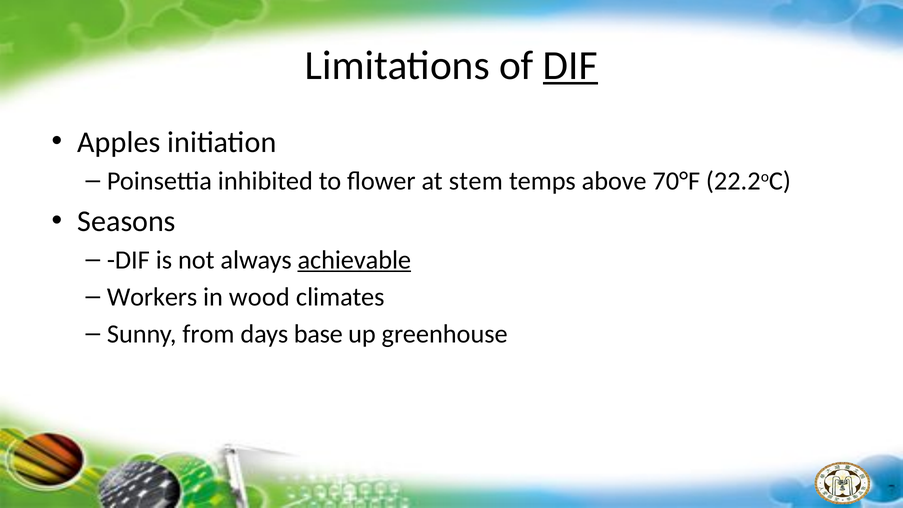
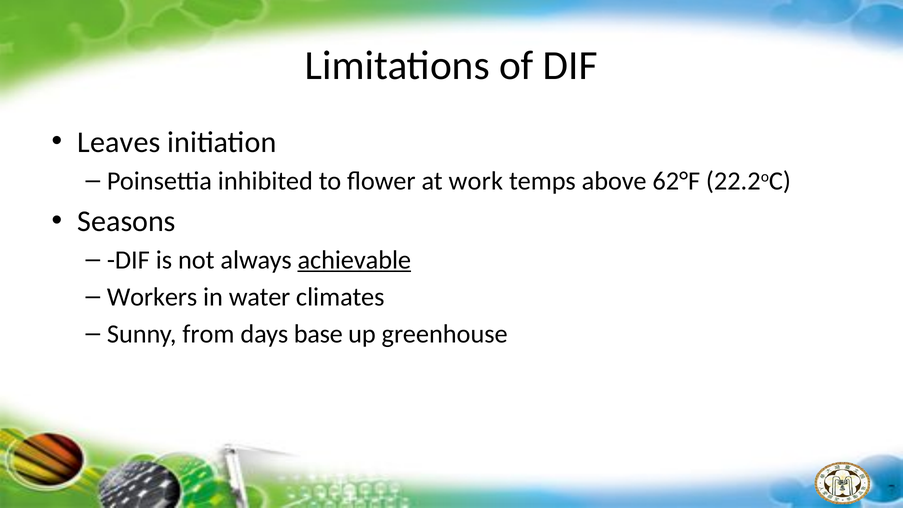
DIF at (570, 66) underline: present -> none
Apples: Apples -> Leaves
stem: stem -> work
70°F: 70°F -> 62°F
wood: wood -> water
